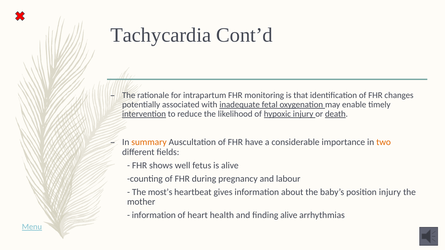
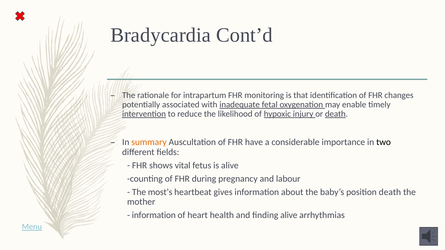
Tachycardia: Tachycardia -> Bradycardia
two colour: orange -> black
well: well -> vital
position injury: injury -> death
